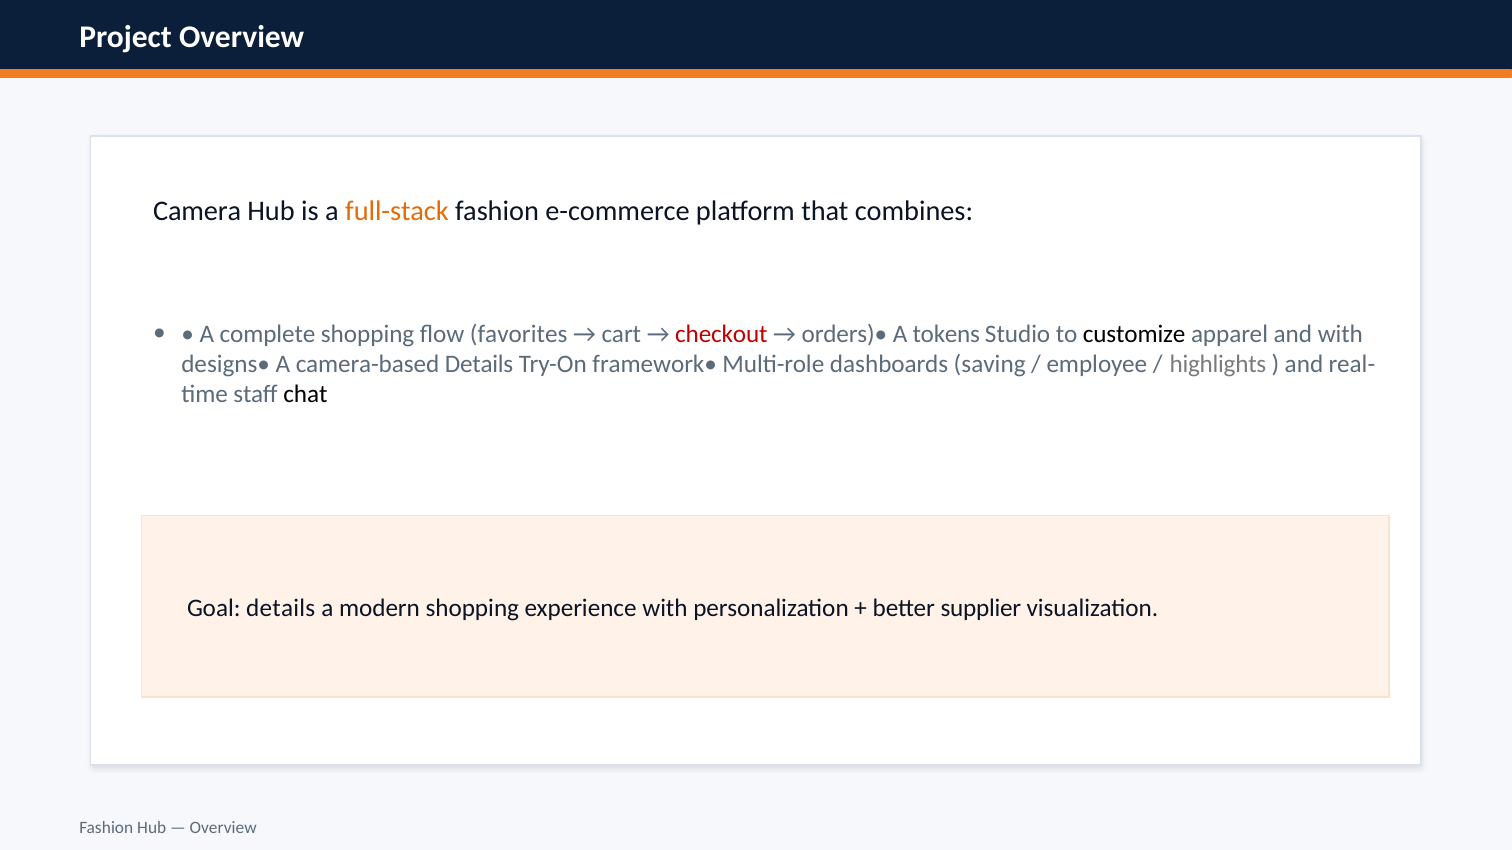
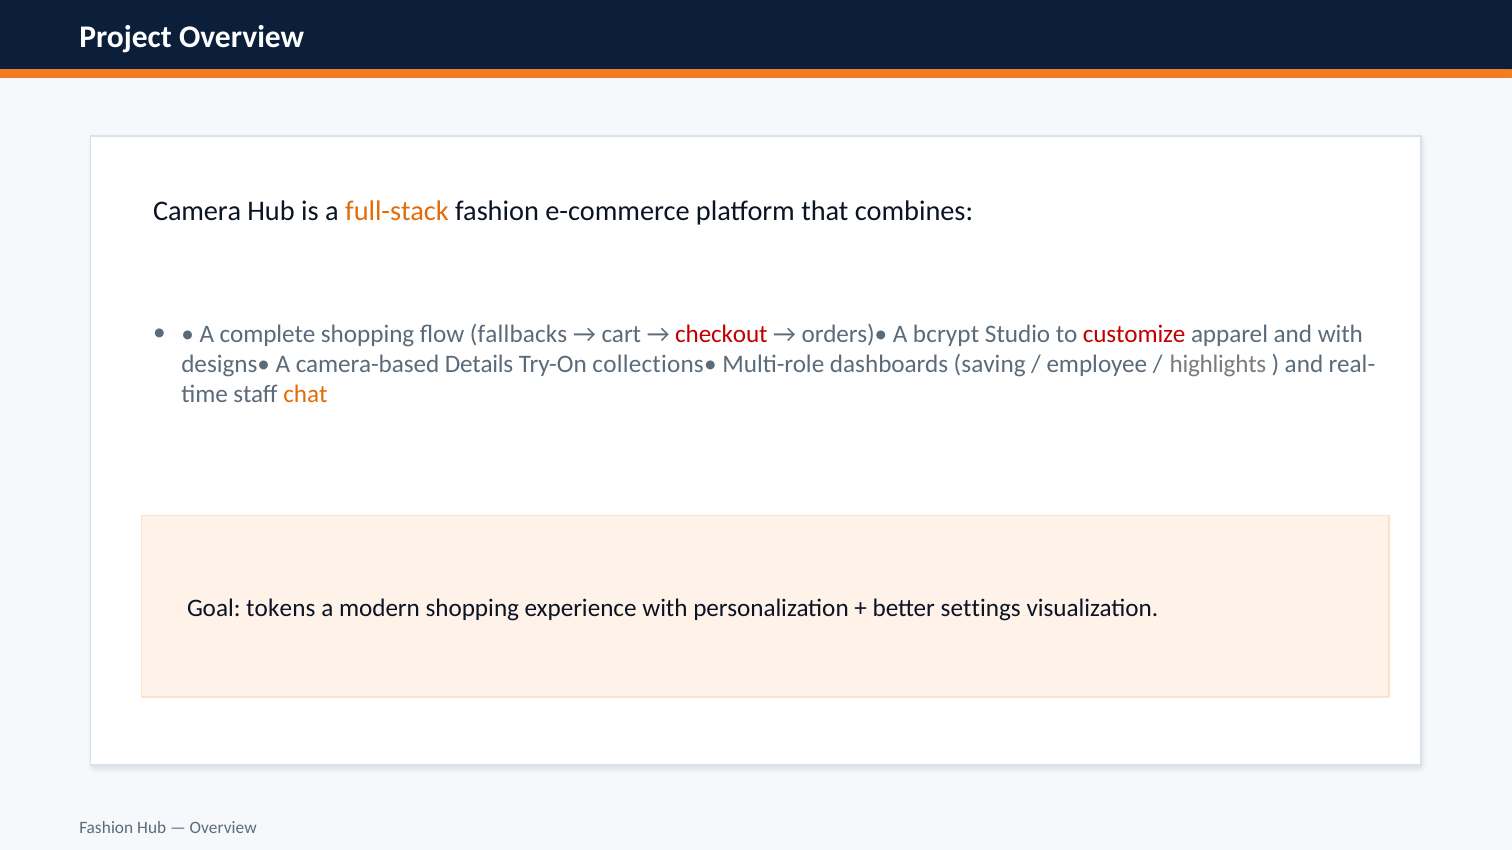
favorites: favorites -> fallbacks
tokens: tokens -> bcrypt
customize colour: black -> red
framework•: framework• -> collections•
chat colour: black -> orange
Goal details: details -> tokens
supplier: supplier -> settings
